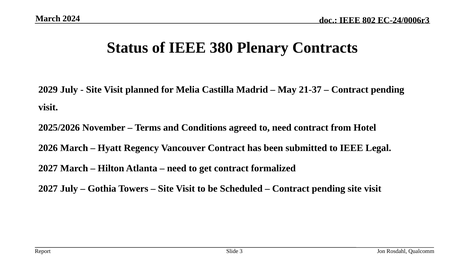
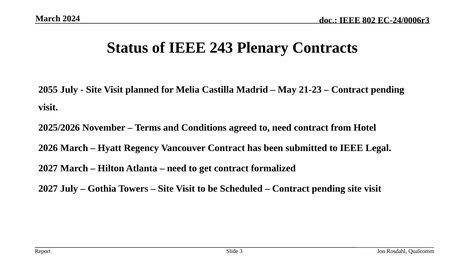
380: 380 -> 243
2029: 2029 -> 2055
21-37: 21-37 -> 21-23
